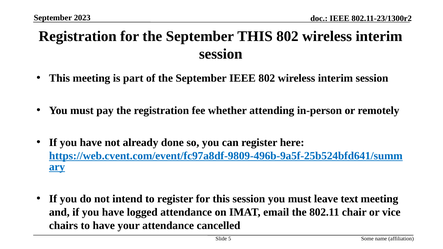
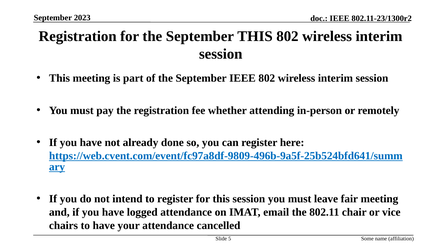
text: text -> fair
